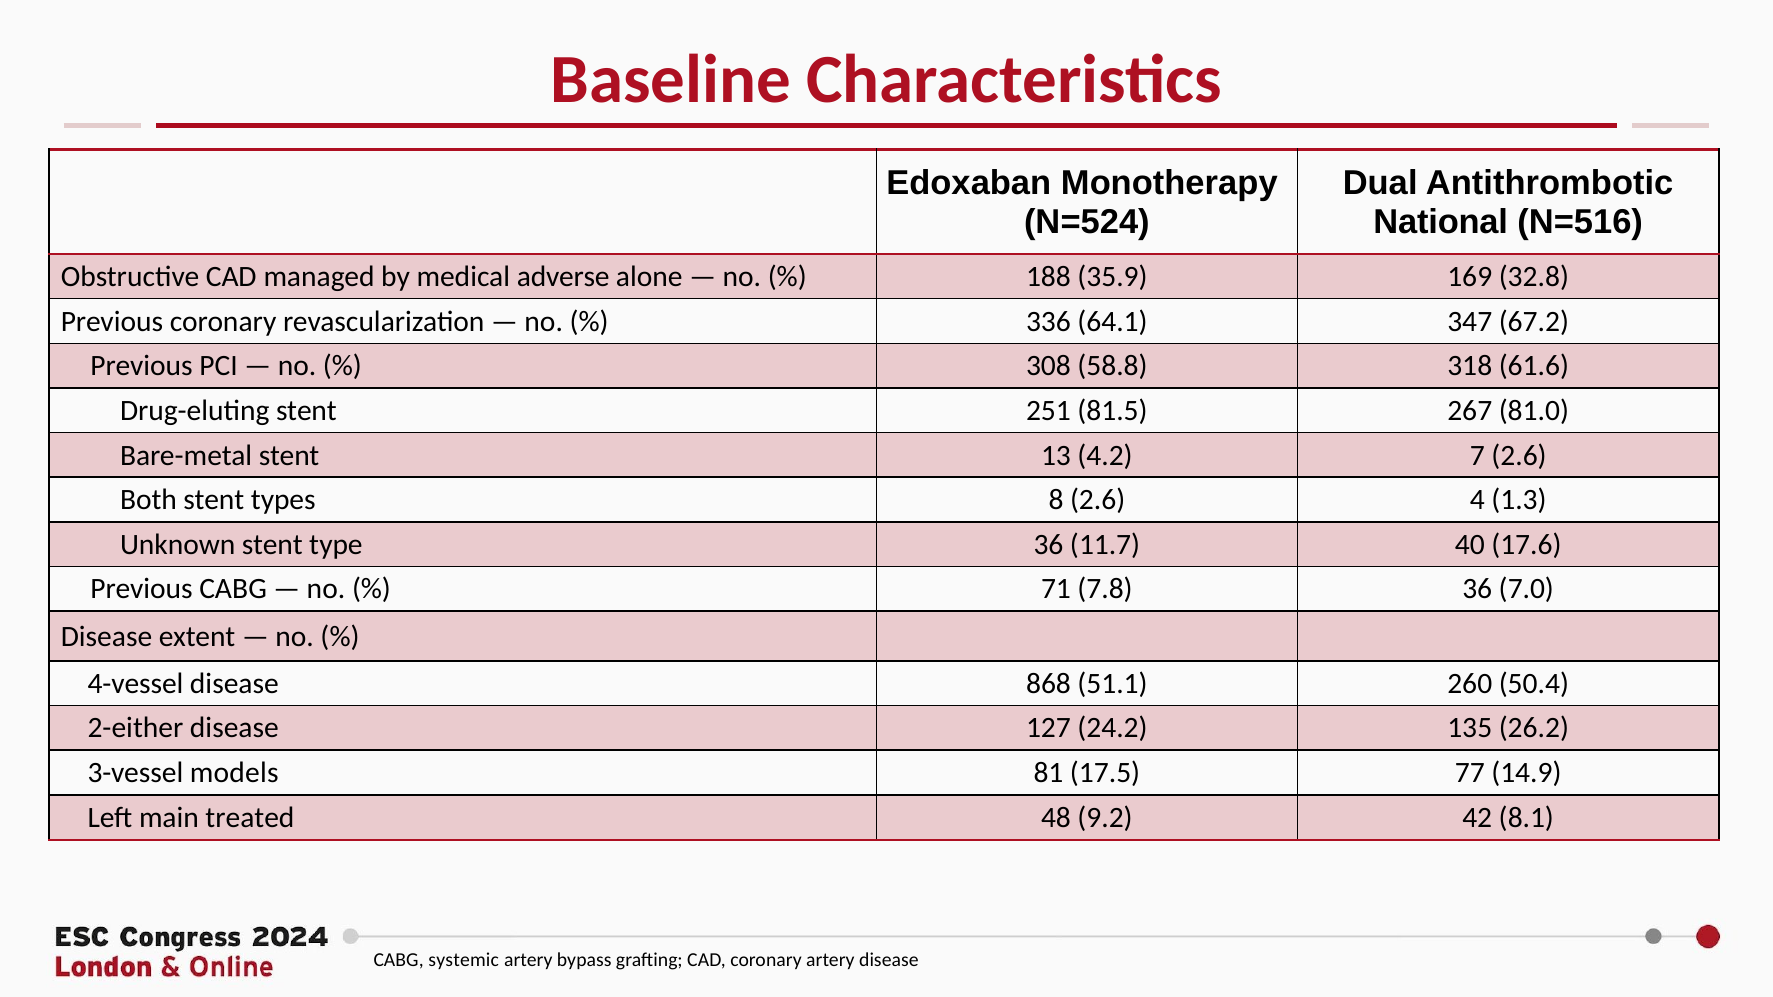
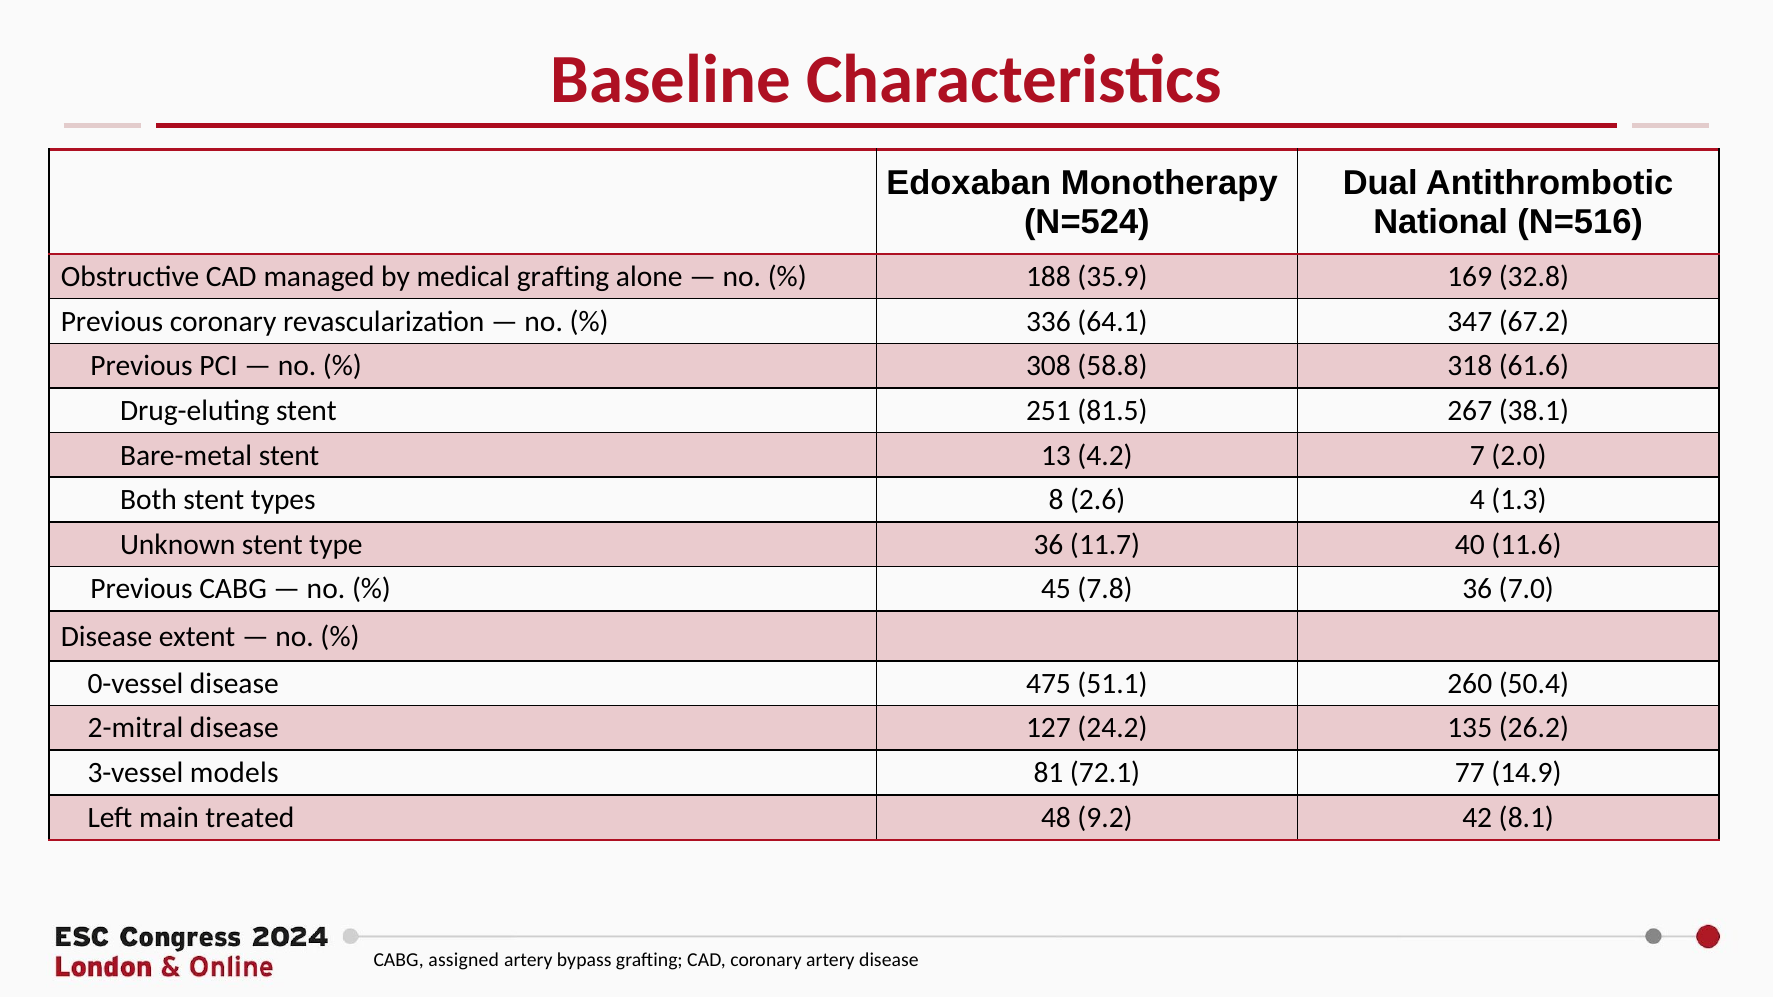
medical adverse: adverse -> grafting
81.0: 81.0 -> 38.1
7 2.6: 2.6 -> 2.0
17.6: 17.6 -> 11.6
71: 71 -> 45
4-vessel: 4-vessel -> 0-vessel
868: 868 -> 475
2-either: 2-either -> 2-mitral
17.5: 17.5 -> 72.1
systemic: systemic -> assigned
